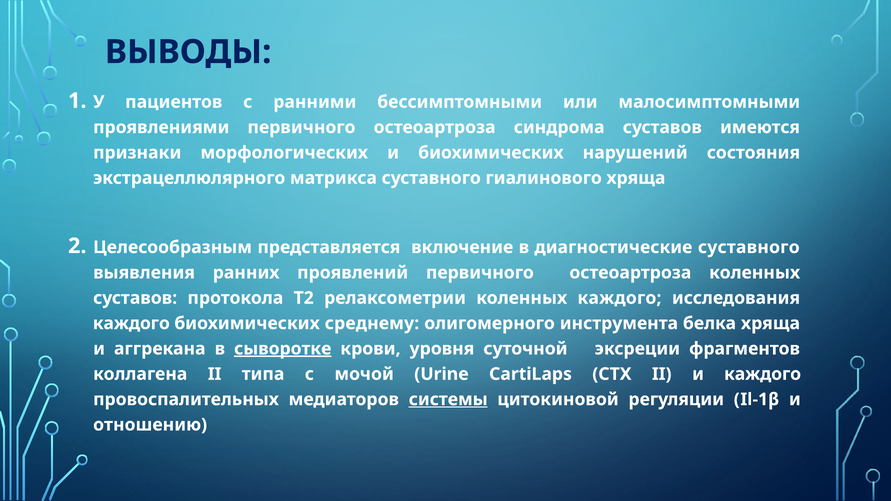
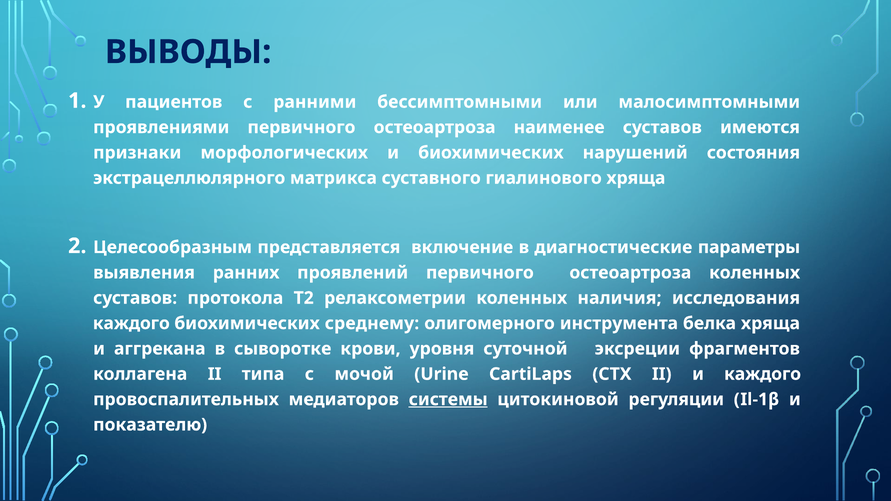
синдрома: синдрома -> наименее
диагностические суставного: суставного -> параметры
коленных каждого: каждого -> наличия
сыворотке underline: present -> none
отношению: отношению -> показателю
